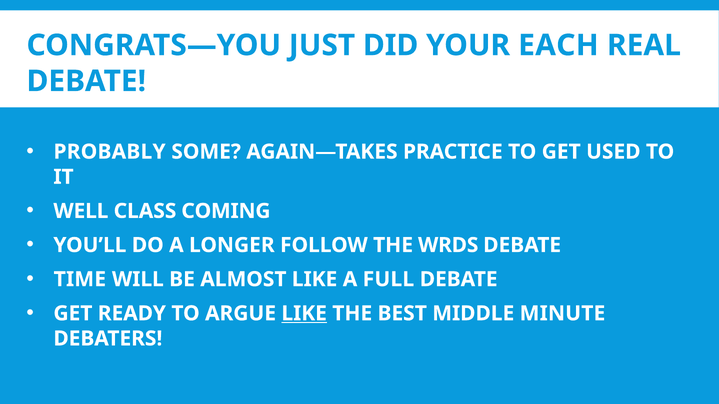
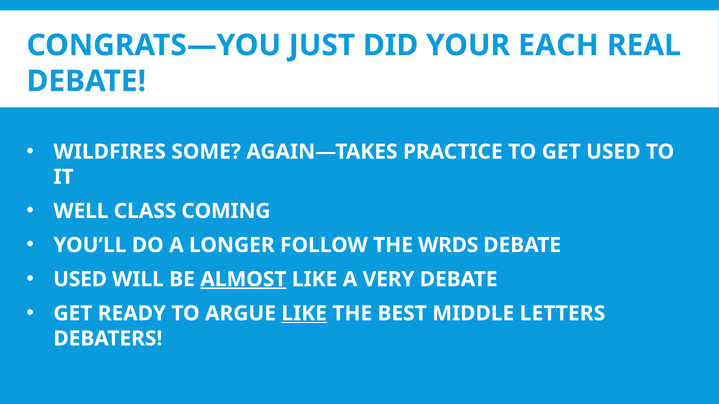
PROBABLY: PROBABLY -> WILDFIRES
TIME at (80, 280): TIME -> USED
ALMOST underline: none -> present
FULL: FULL -> VERY
MINUTE: MINUTE -> LETTERS
